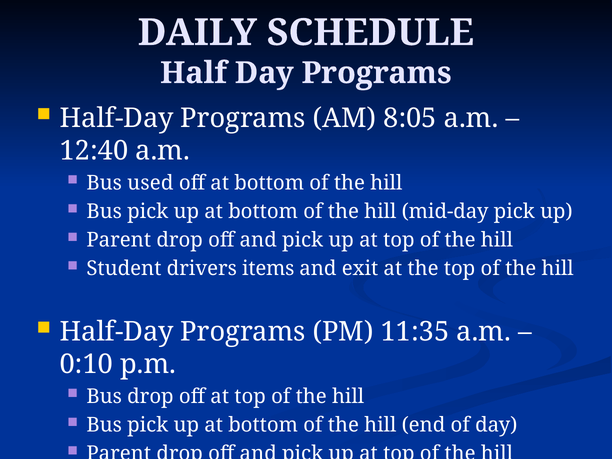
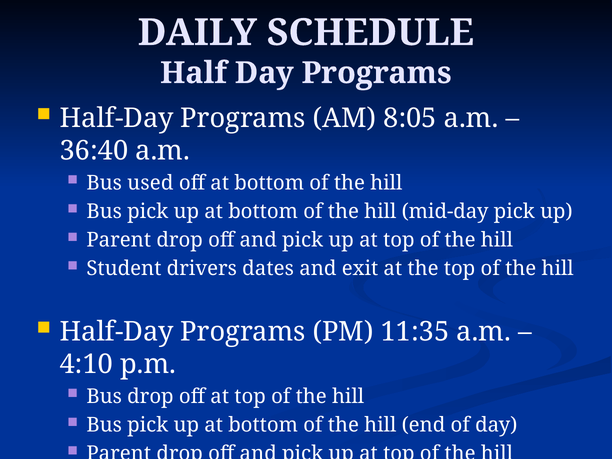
12:40: 12:40 -> 36:40
items: items -> dates
0:10: 0:10 -> 4:10
